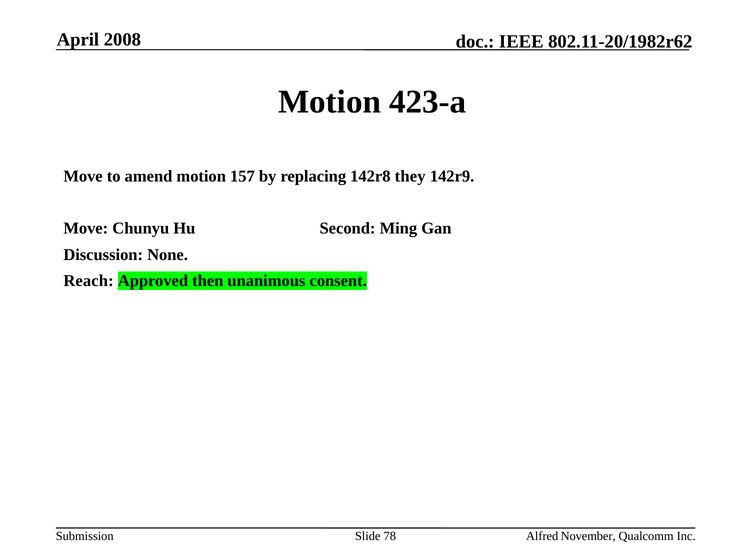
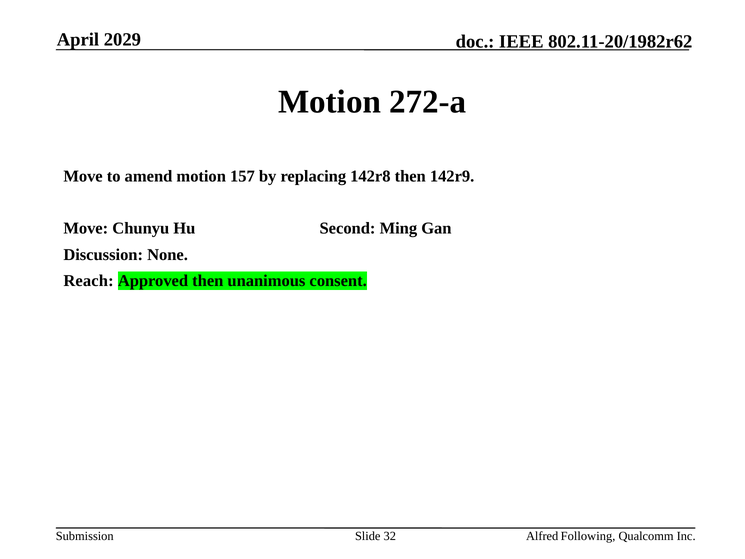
2008: 2008 -> 2029
423-a: 423-a -> 272-a
142r8 they: they -> then
78: 78 -> 32
November: November -> Following
